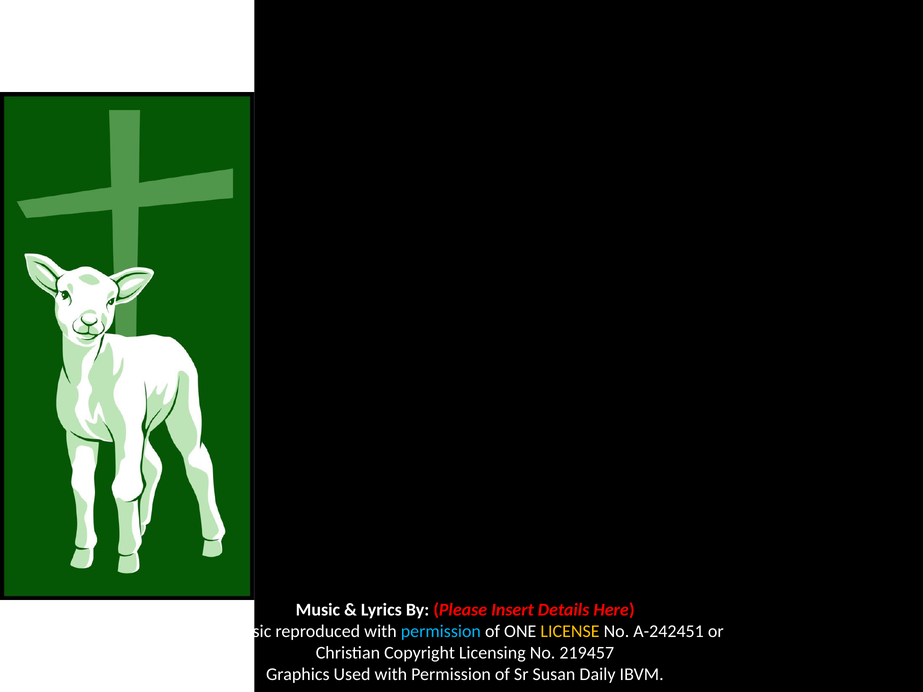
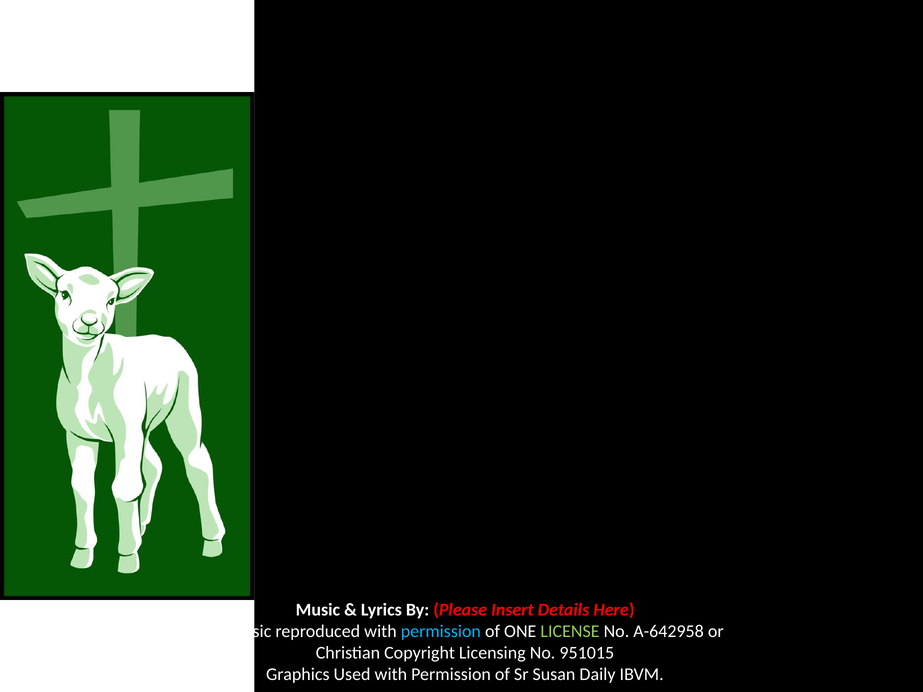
LICENSE colour: yellow -> light green
A-242451: A-242451 -> A-642958
219457: 219457 -> 951015
